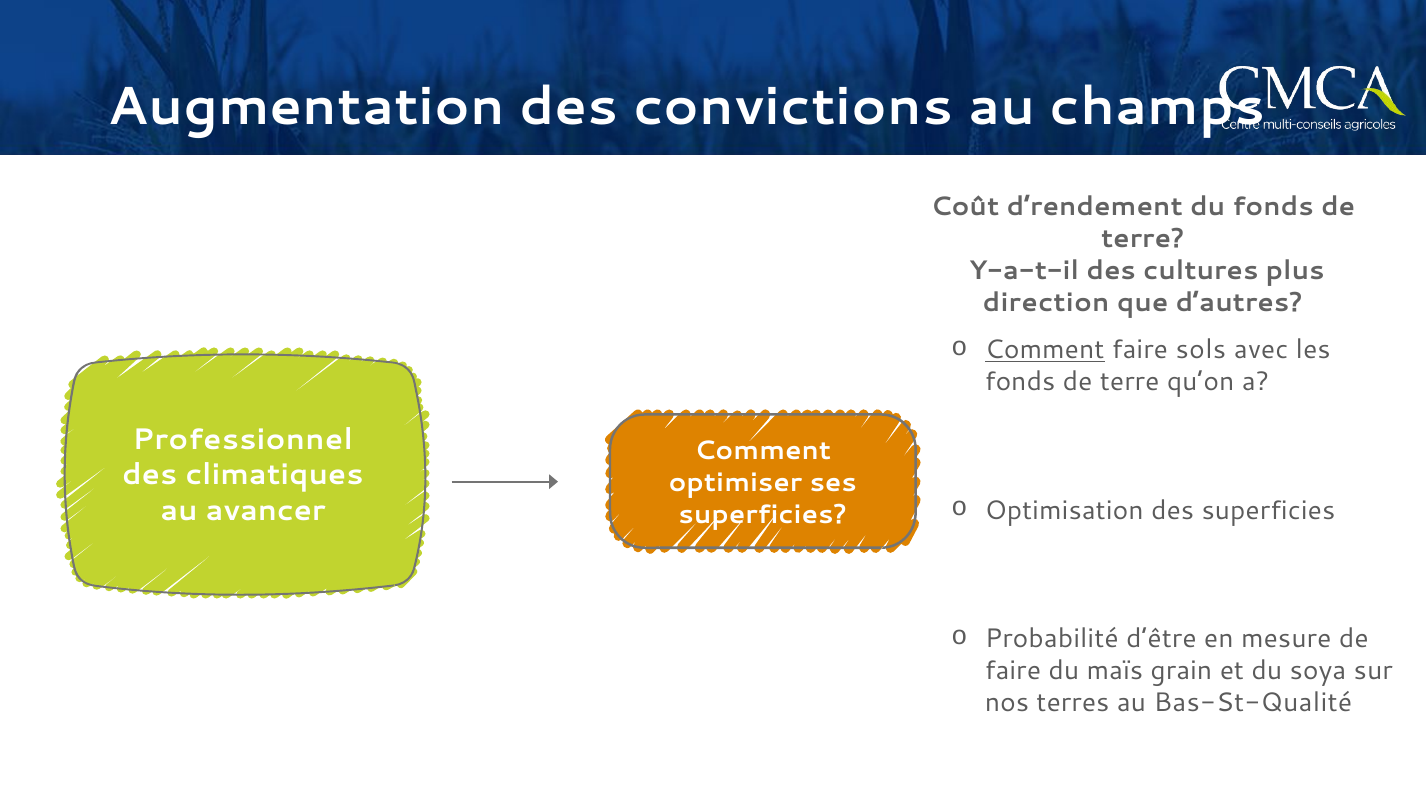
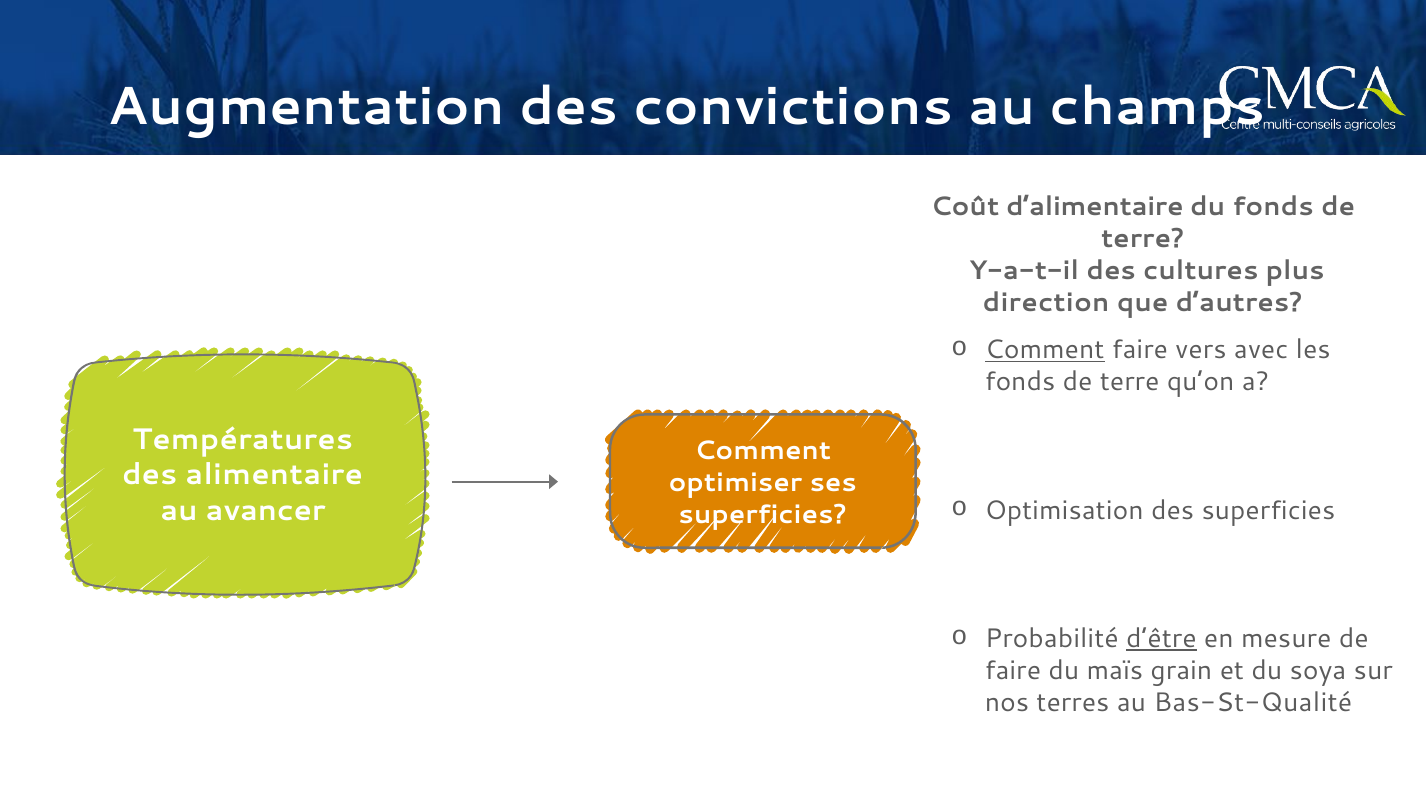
d’rendement: d’rendement -> d’alimentaire
sols: sols -> vers
Professionnel: Professionnel -> Températures
climatiques: climatiques -> alimentaire
d’être underline: none -> present
